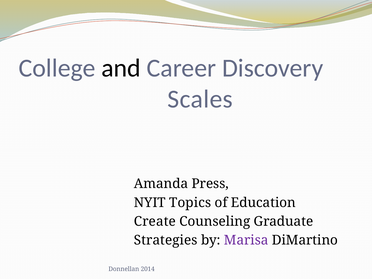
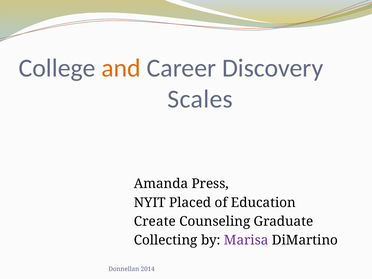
and colour: black -> orange
Topics: Topics -> Placed
Strategies: Strategies -> Collecting
